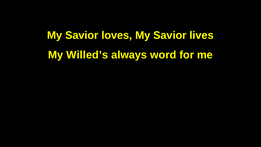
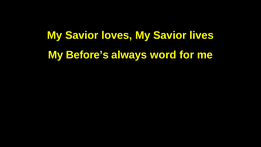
Willed’s: Willed’s -> Before’s
